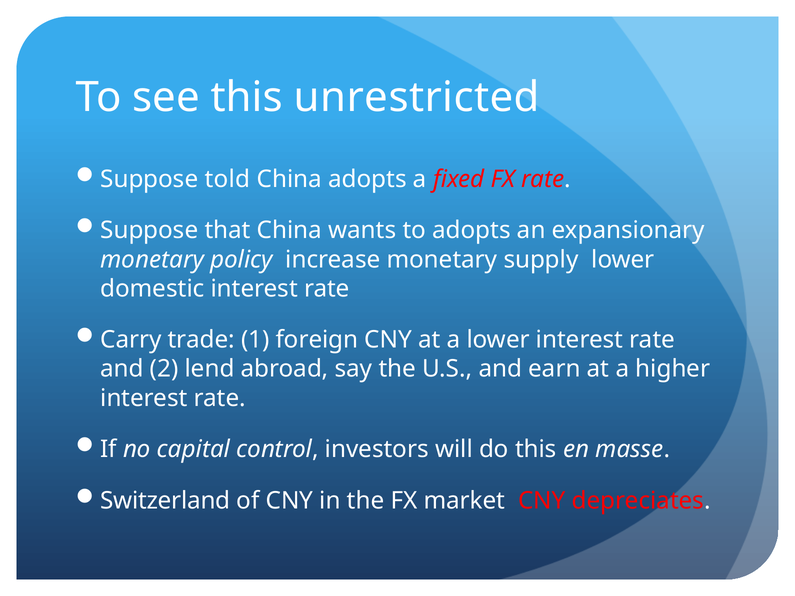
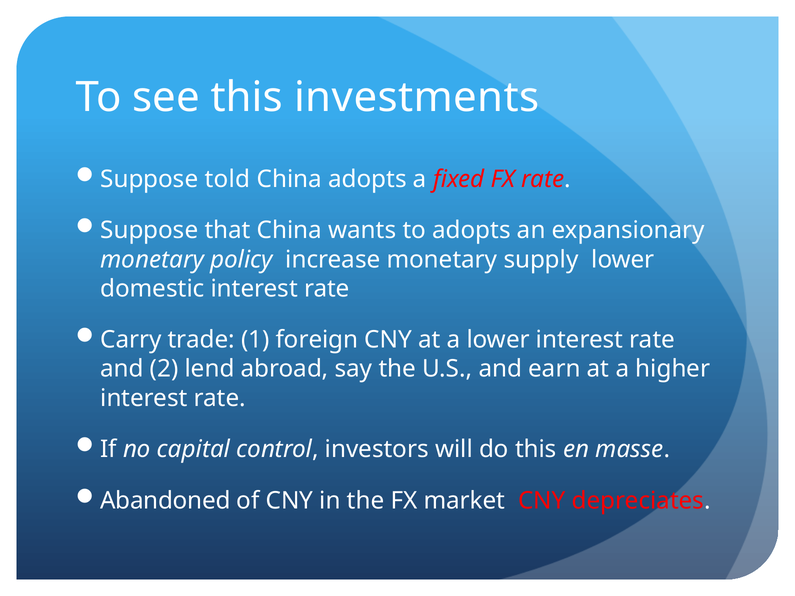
unrestricted: unrestricted -> investments
Switzerland: Switzerland -> Abandoned
